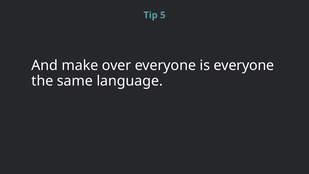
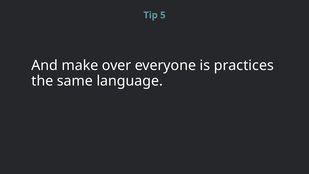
is everyone: everyone -> practices
